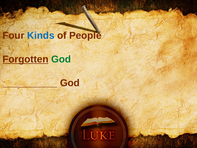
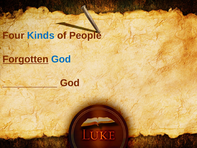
God at (61, 59) colour: green -> blue
